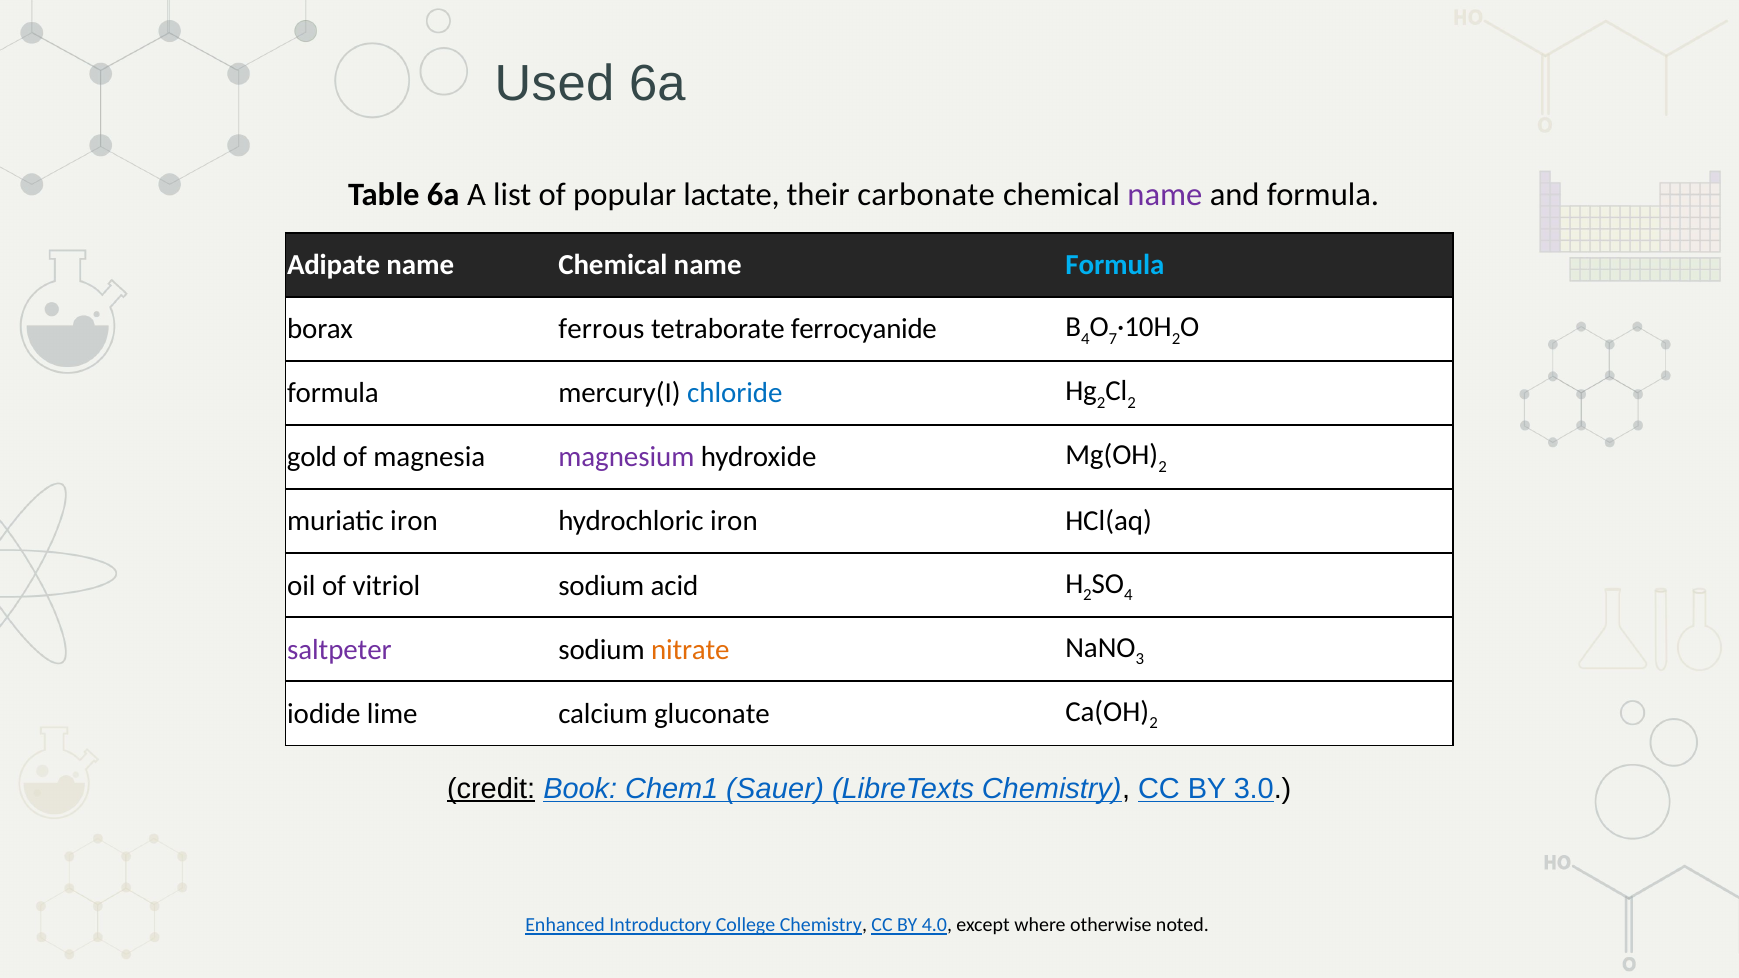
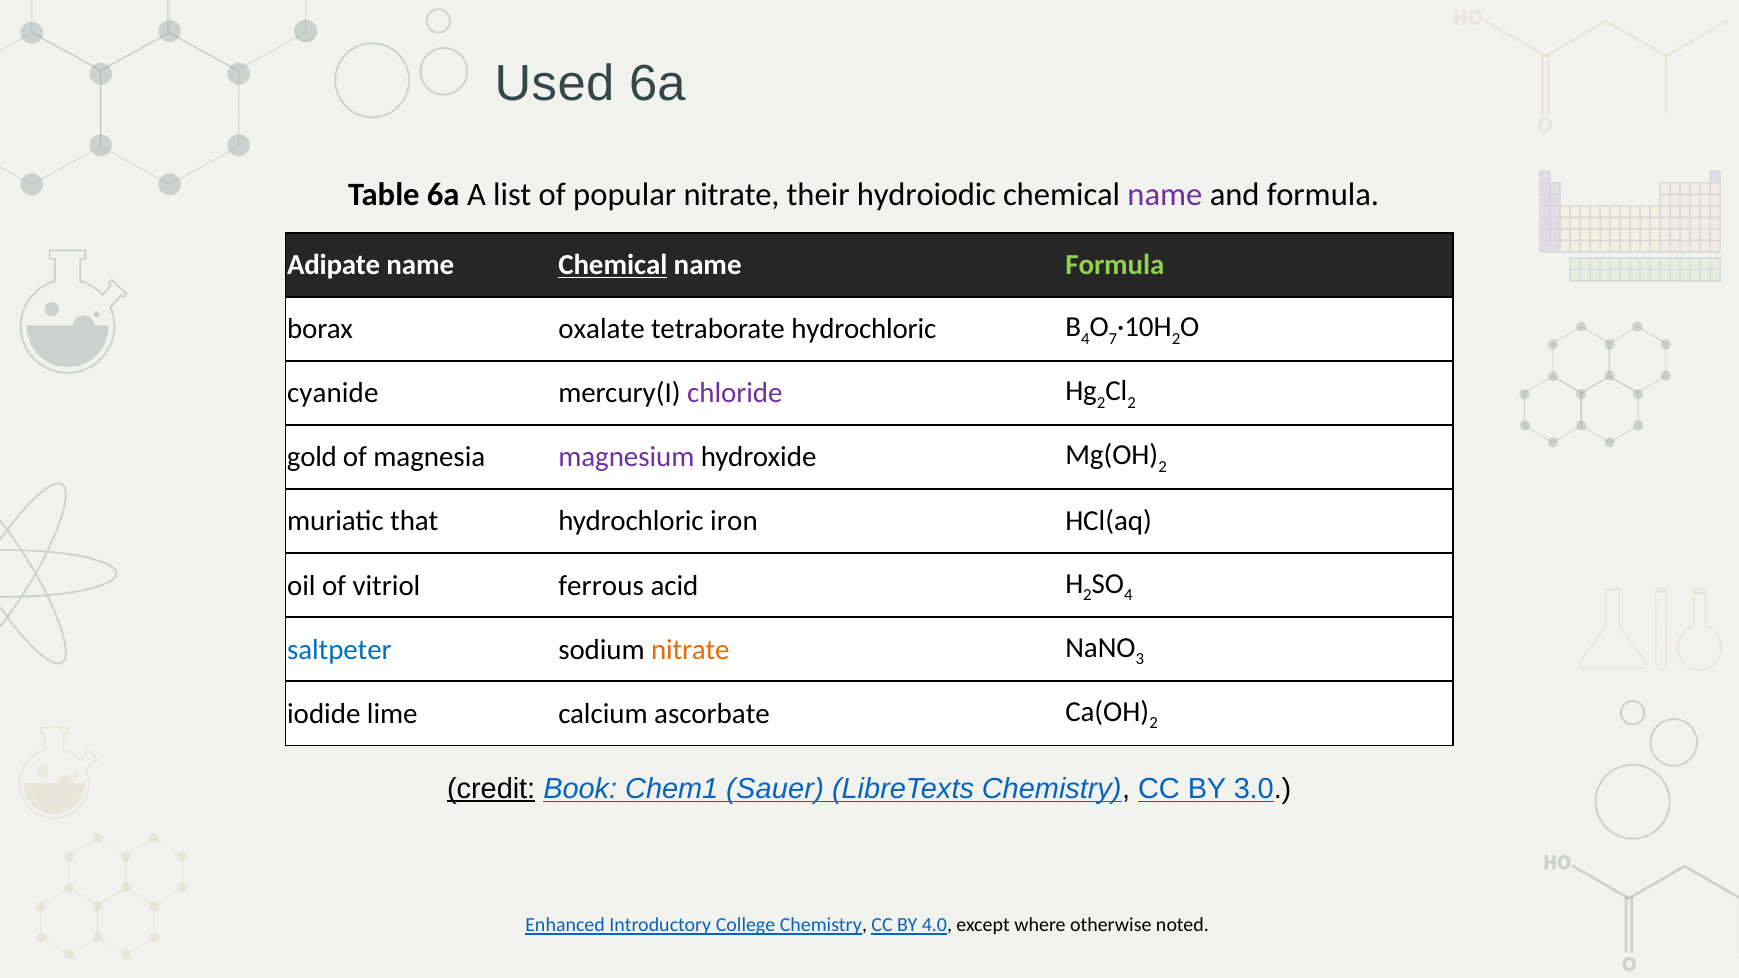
popular lactate: lactate -> nitrate
carbonate: carbonate -> hydroiodic
Chemical at (613, 265) underline: none -> present
Formula at (1115, 265) colour: light blue -> light green
ferrous: ferrous -> oxalate
tetraborate ferrocyanide: ferrocyanide -> hydrochloric
formula at (333, 393): formula -> cyanide
chloride colour: blue -> purple
muriatic iron: iron -> that
vitriol sodium: sodium -> ferrous
saltpeter colour: purple -> blue
gluconate: gluconate -> ascorbate
